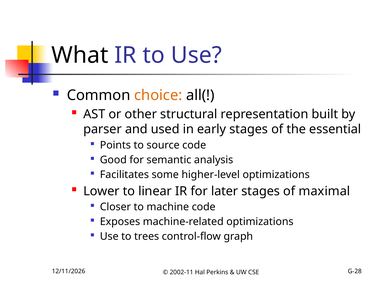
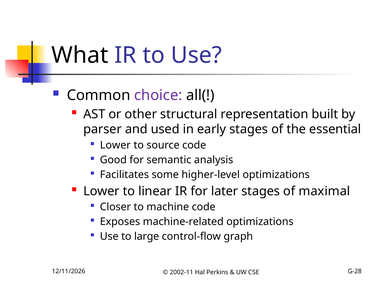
choice colour: orange -> purple
Points at (115, 145): Points -> Lower
trees: trees -> large
